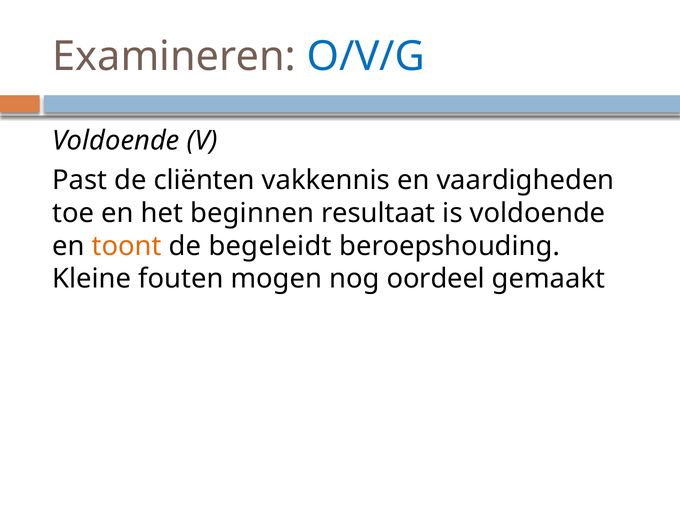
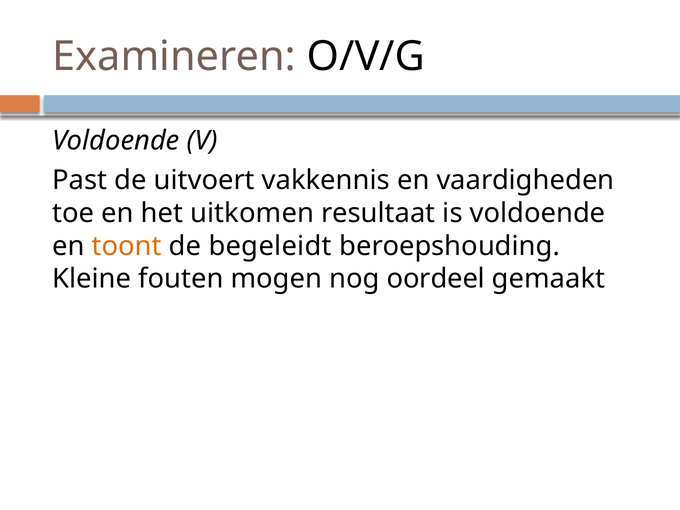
O/V/G colour: blue -> black
cliënten: cliënten -> uitvoert
beginnen: beginnen -> uitkomen
